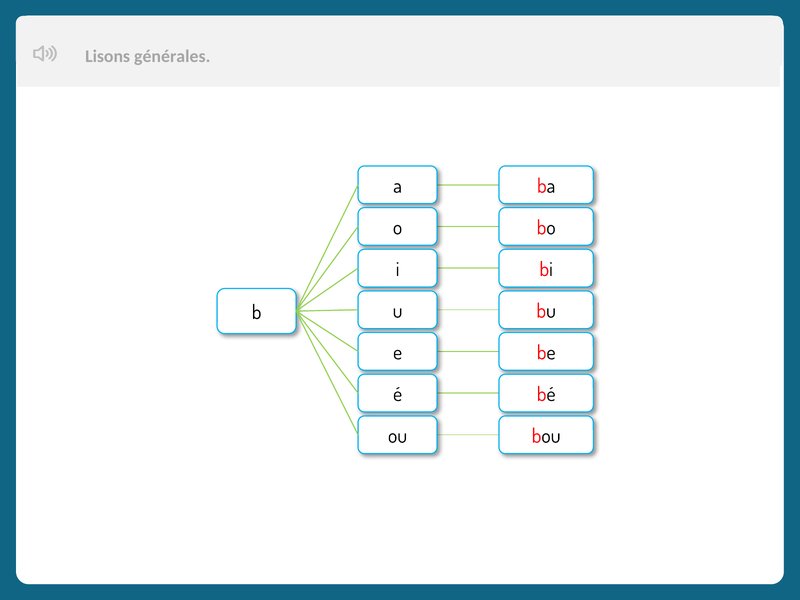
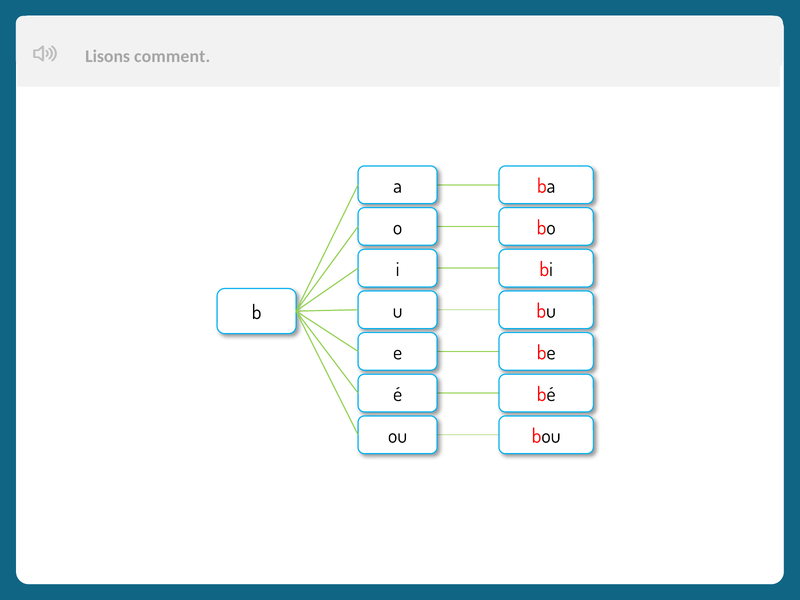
générales: générales -> comment
